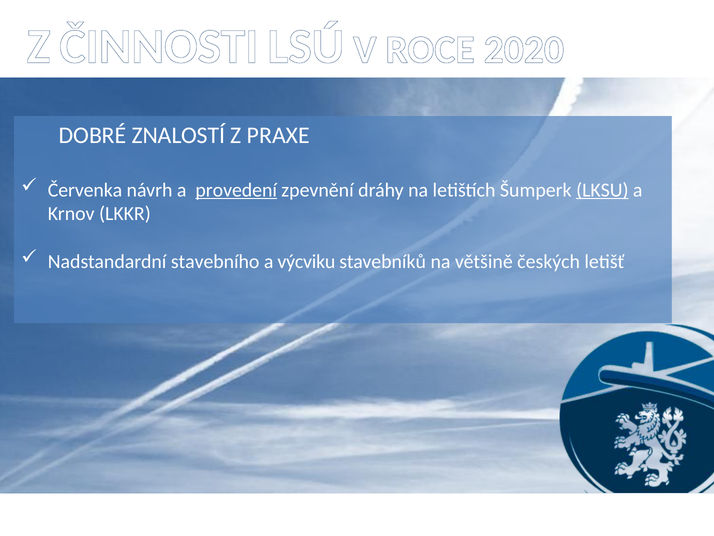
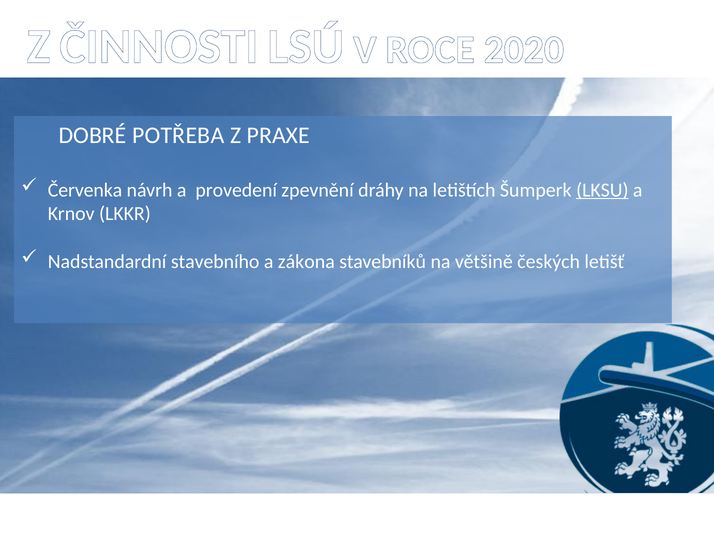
ZNALOSTÍ: ZNALOSTÍ -> POTŘEBA
provedení underline: present -> none
výcviku: výcviku -> zákona
